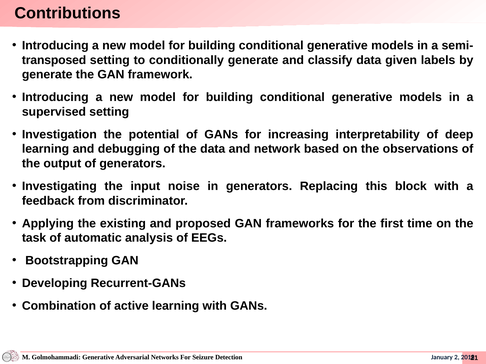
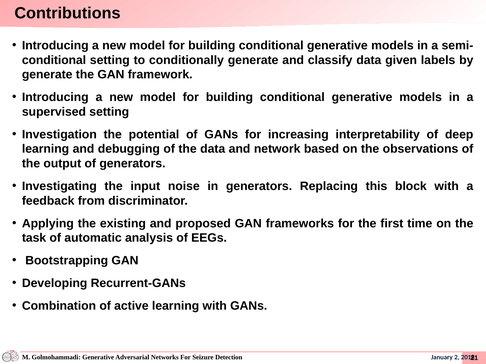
transposed at (54, 60): transposed -> conditional
